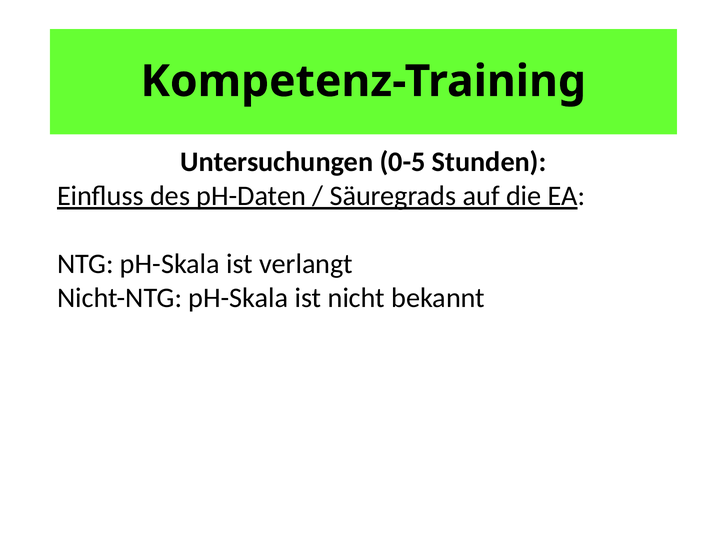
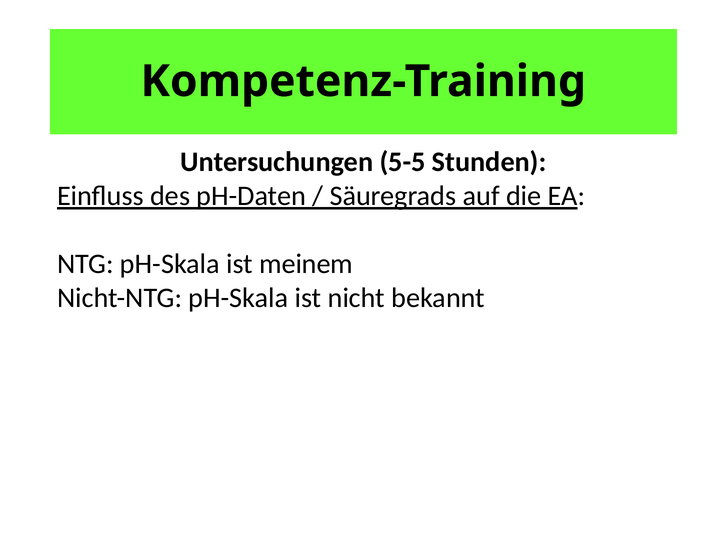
0-5: 0-5 -> 5-5
verlangt: verlangt -> meinem
